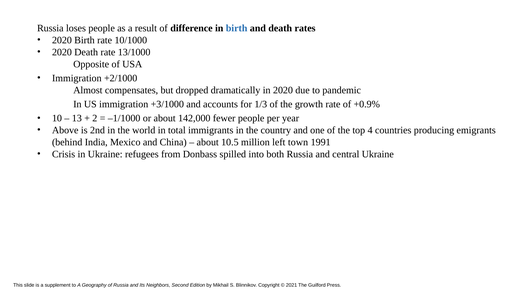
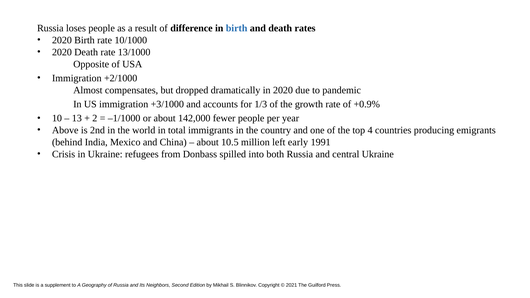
town: town -> early
